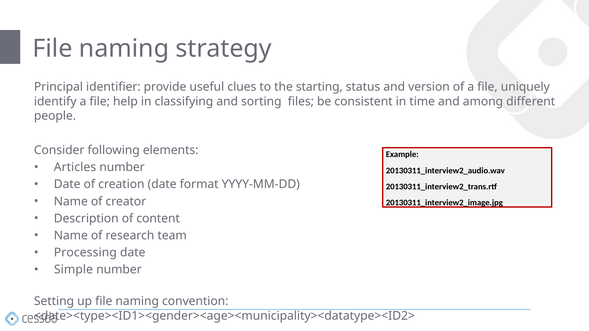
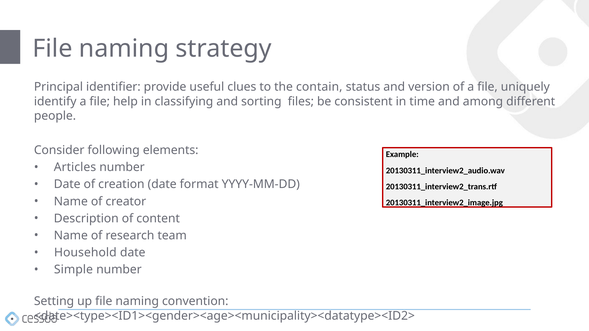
starting: starting -> contain
Processing: Processing -> Household
